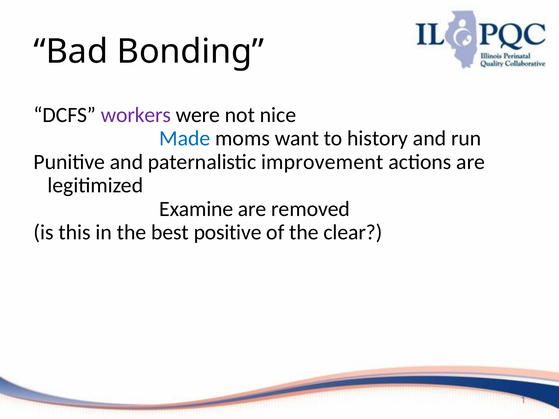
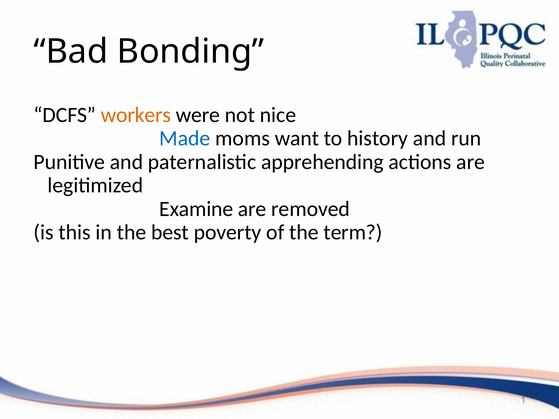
workers colour: purple -> orange
improvement: improvement -> apprehending
positive: positive -> poverty
clear: clear -> term
